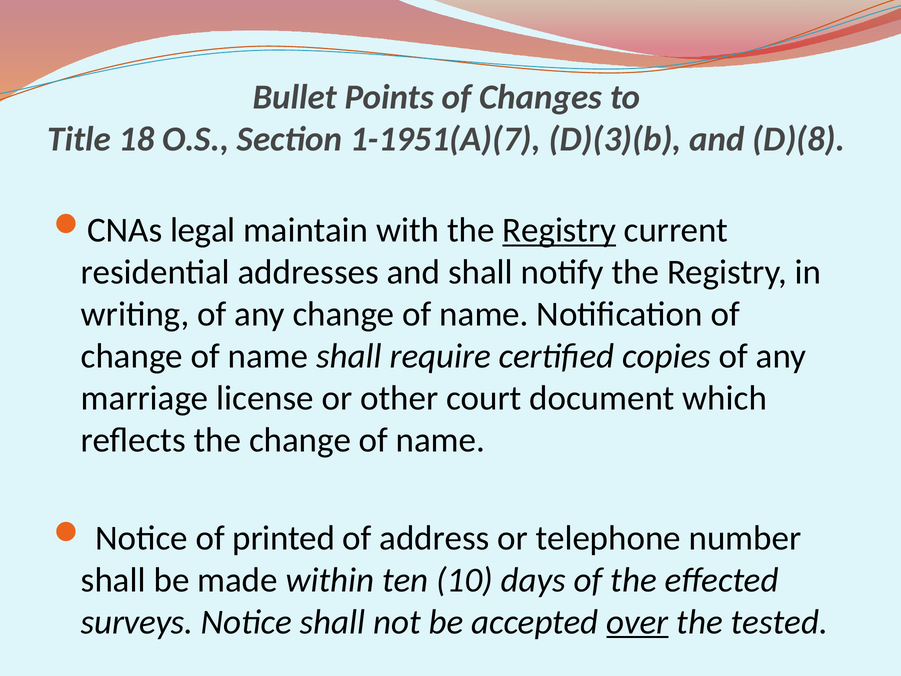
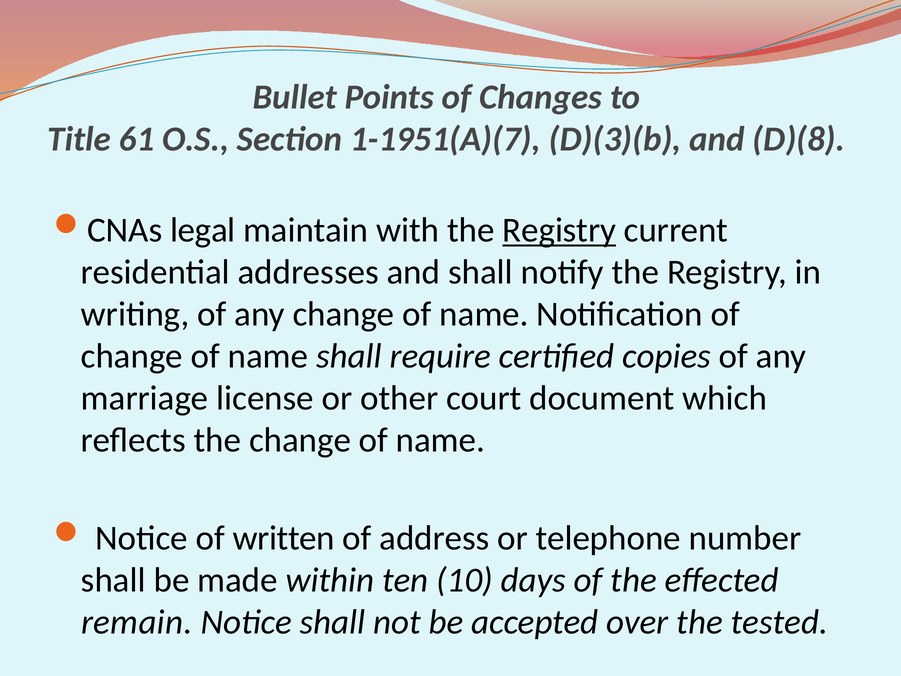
18: 18 -> 61
printed: printed -> written
surveys: surveys -> remain
over underline: present -> none
